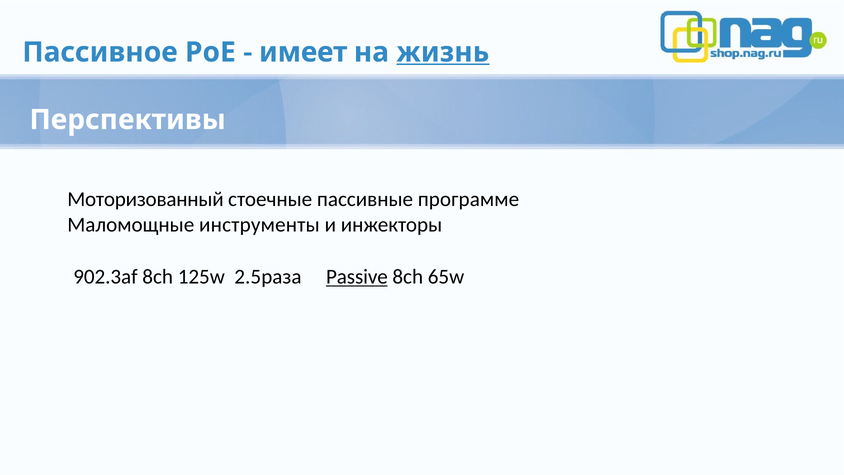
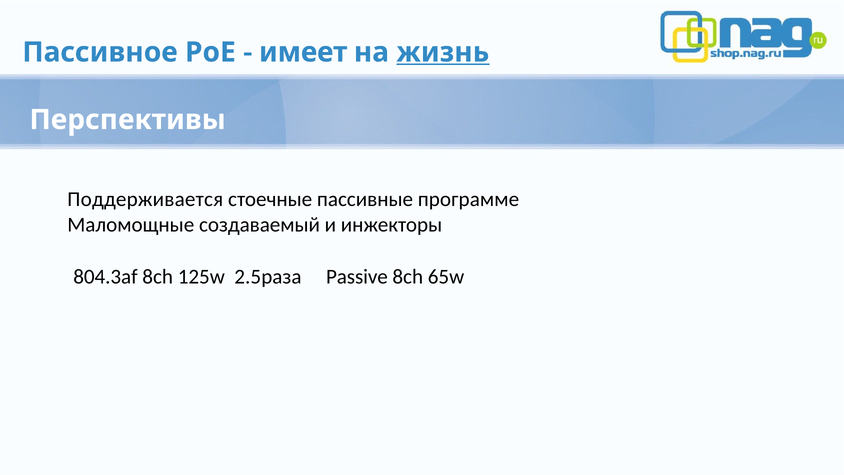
Моторизованный: Моторизованный -> Поддерживается
инструменты: инструменты -> создаваемый
902.3af: 902.3af -> 804.3af
Passive underline: present -> none
